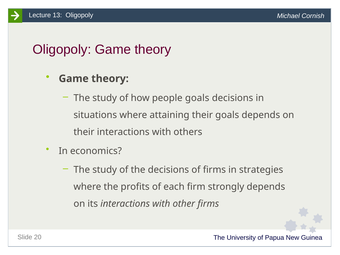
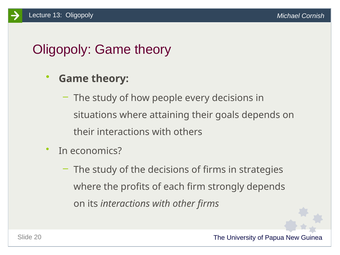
people goals: goals -> every
